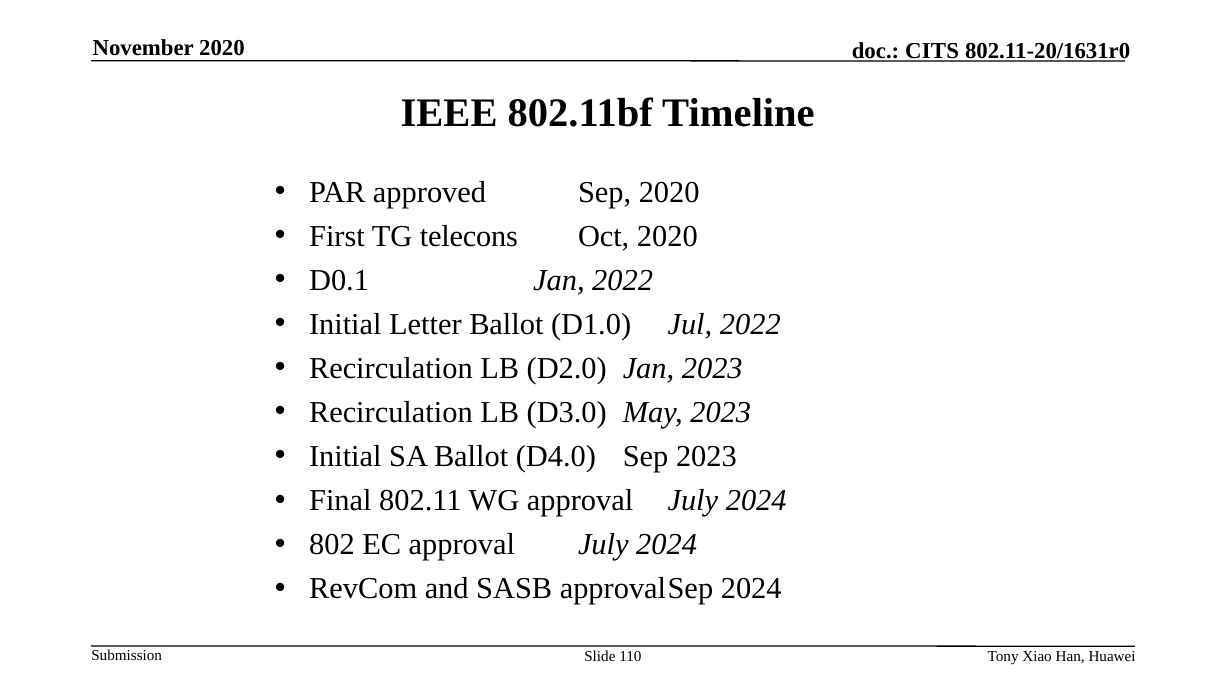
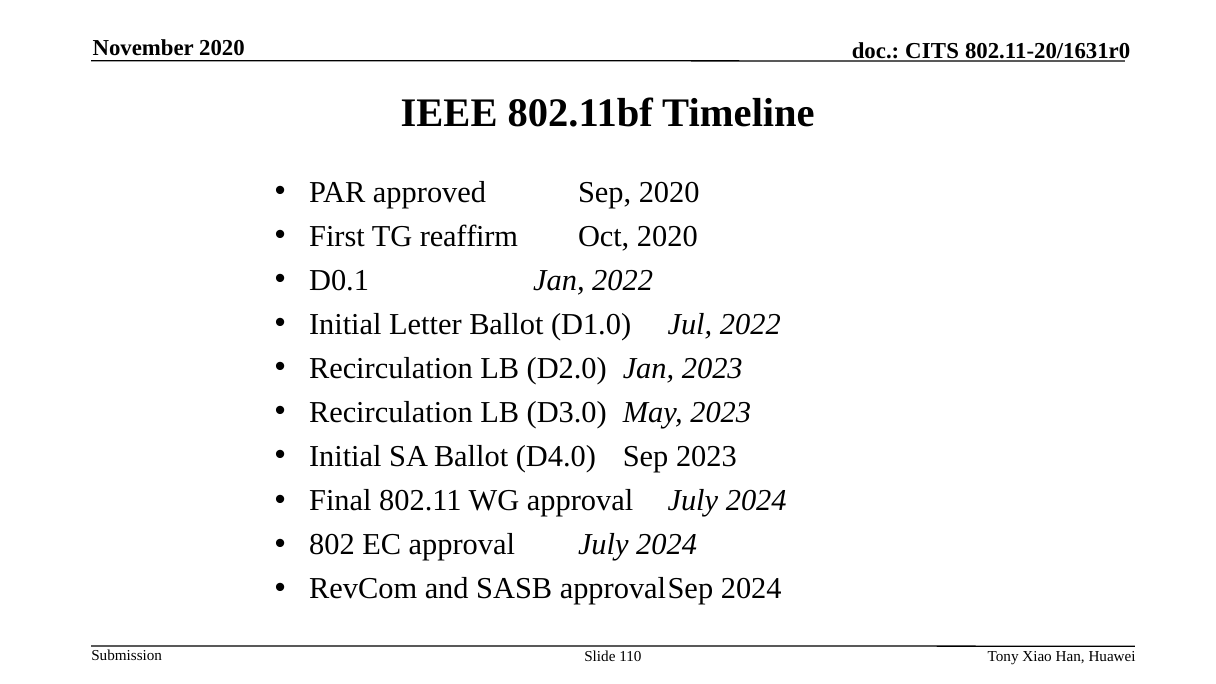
telecons: telecons -> reaffirm
